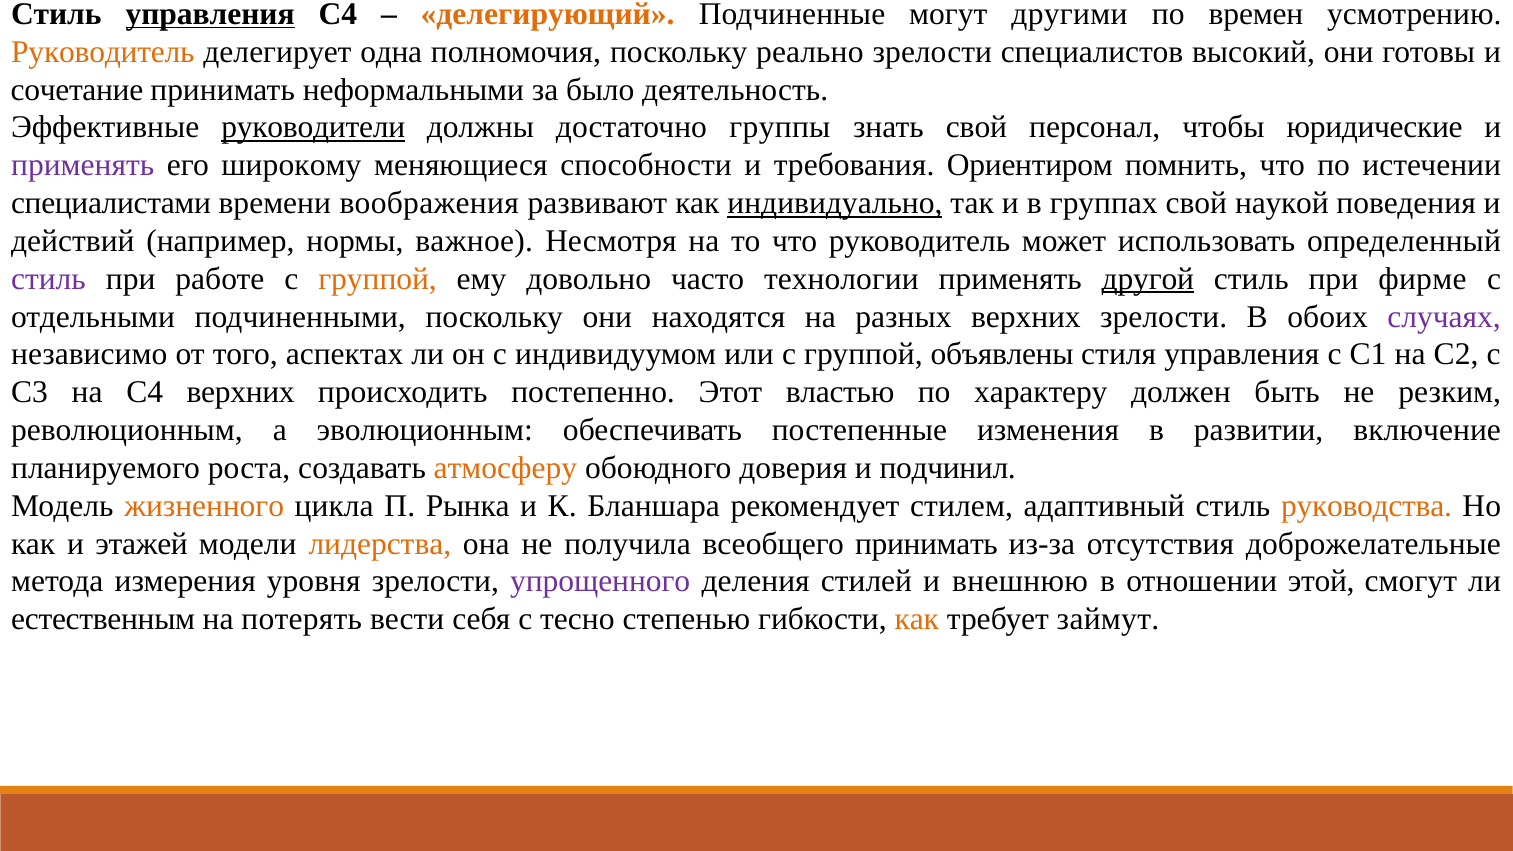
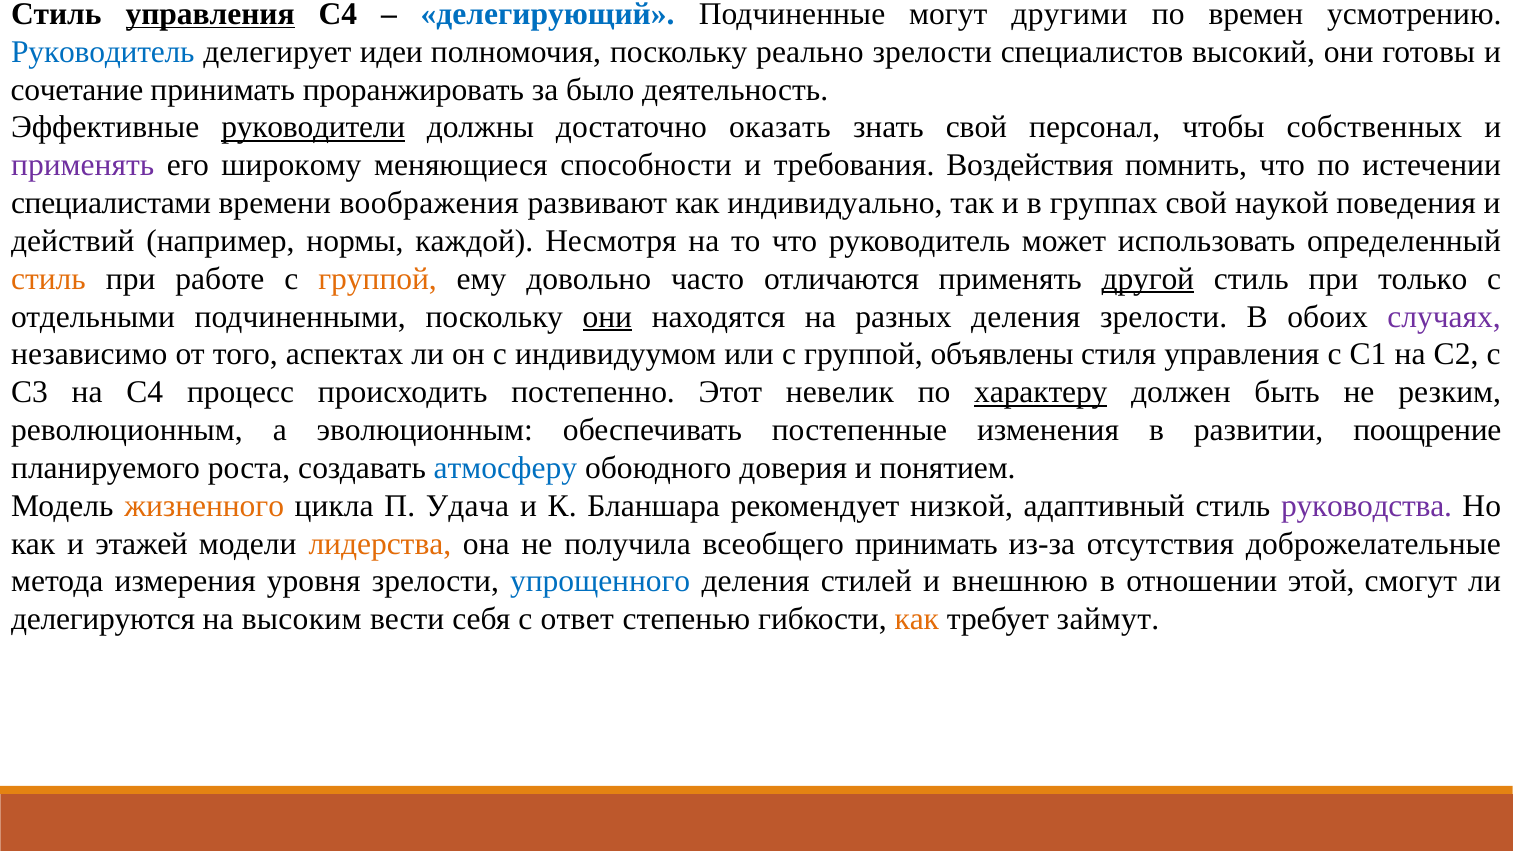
делегирующий colour: orange -> blue
Руководитель at (103, 52) colour: orange -> blue
одна: одна -> идеи
неформальными: неформальными -> проранжировать
группы: группы -> оказать
юридические: юридические -> собственных
Ориентиром: Ориентиром -> Воздействия
индивидуально underline: present -> none
важное: важное -> каждой
стиль at (49, 279) colour: purple -> orange
технологии: технологии -> отличаются
фирме: фирме -> только
они at (607, 317) underline: none -> present
разных верхних: верхних -> деления
С4 верхних: верхних -> процесс
властью: властью -> невелик
характеру underline: none -> present
включение: включение -> поощрение
атмосферу colour: orange -> blue
подчинил: подчинил -> понятием
Рынка: Рынка -> Удача
стилем: стилем -> низкой
руководства colour: orange -> purple
упрощенного colour: purple -> blue
естественным: естественным -> делегируются
потерять: потерять -> высоким
тесно: тесно -> ответ
